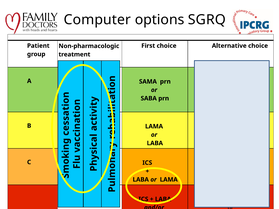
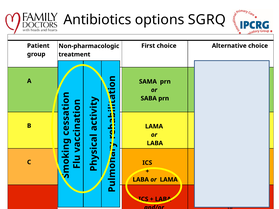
Computer: Computer -> Antibiotics
